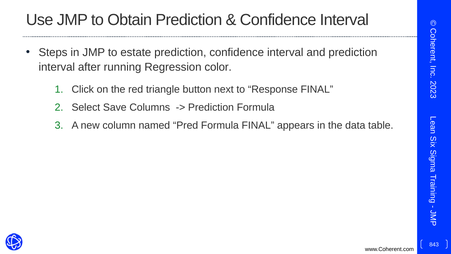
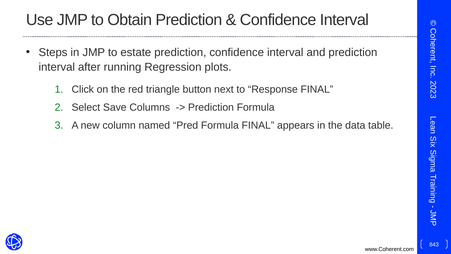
color: color -> plots
